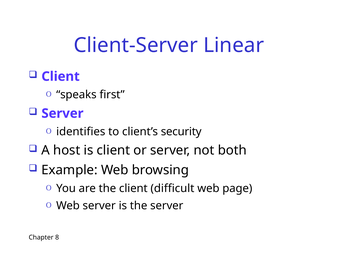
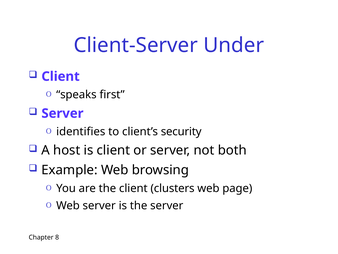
Linear: Linear -> Under
difficult: difficult -> clusters
